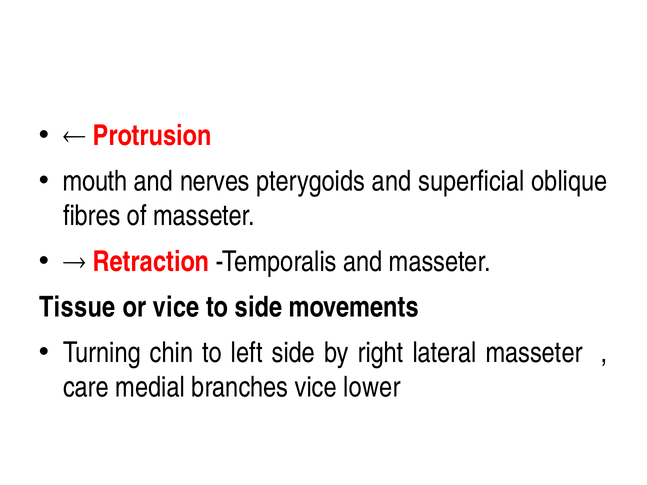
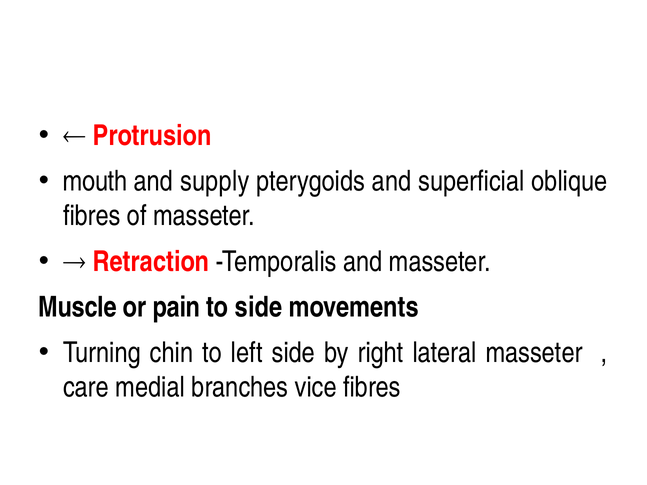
nerves: nerves -> supply
Tissue: Tissue -> Muscle
or vice: vice -> pain
vice lower: lower -> fibres
